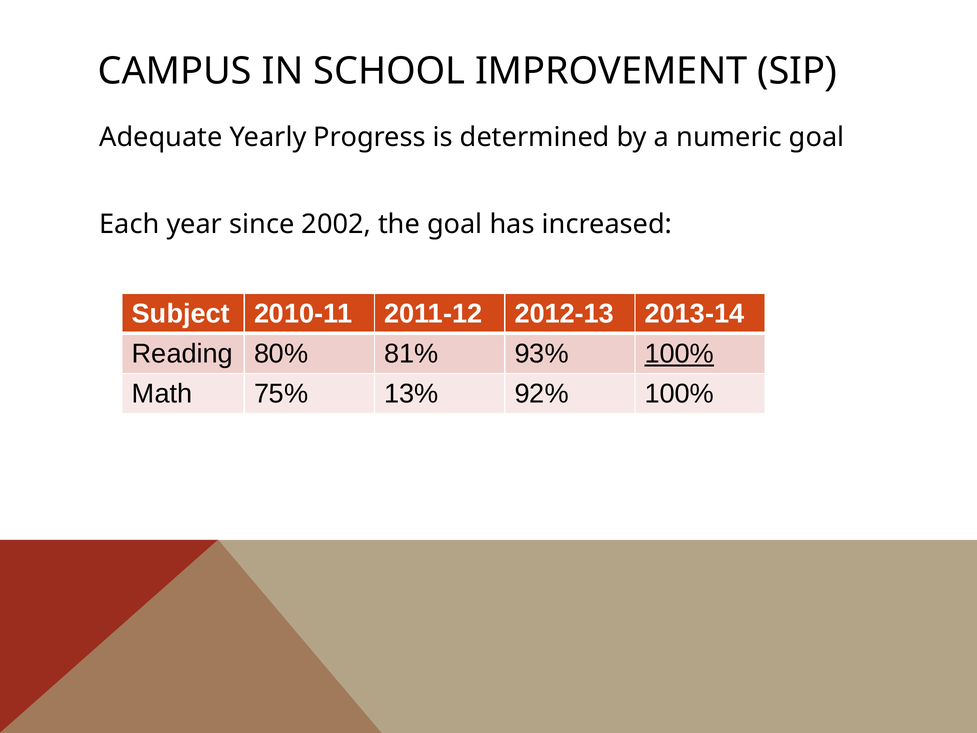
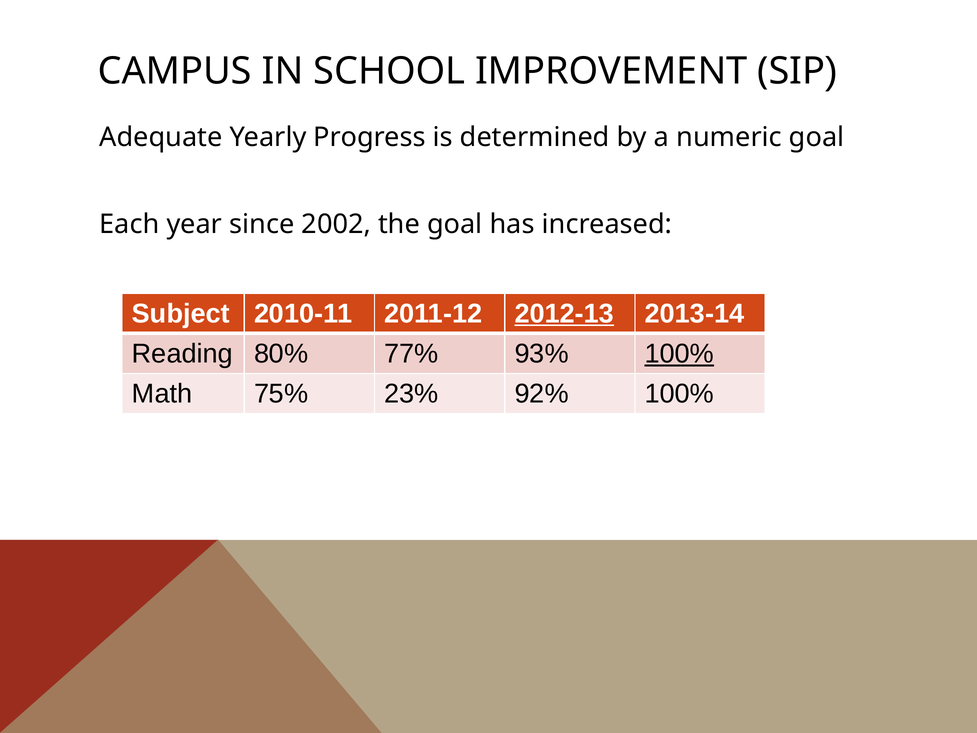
2012-13 underline: none -> present
81%: 81% -> 77%
13%: 13% -> 23%
